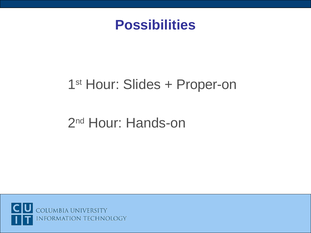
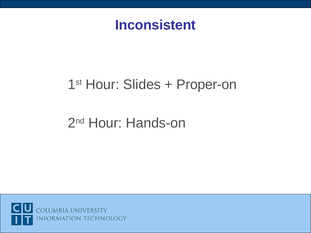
Possibilities: Possibilities -> Inconsistent
